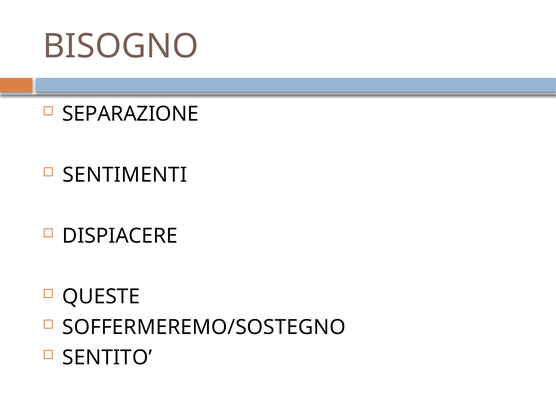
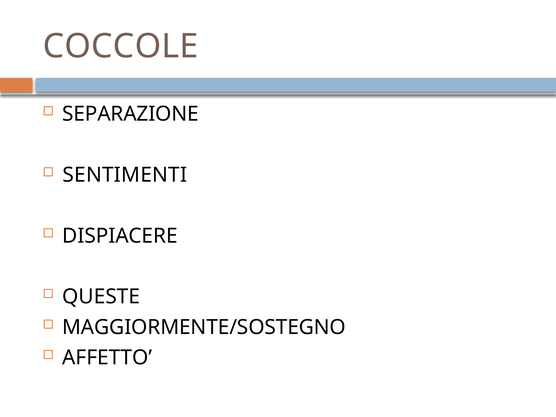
BISOGNO: BISOGNO -> COCCOLE
SOFFERMEREMO/SOSTEGNO: SOFFERMEREMO/SOSTEGNO -> MAGGIORMENTE/SOSTEGNO
SENTITO: SENTITO -> AFFETTO
